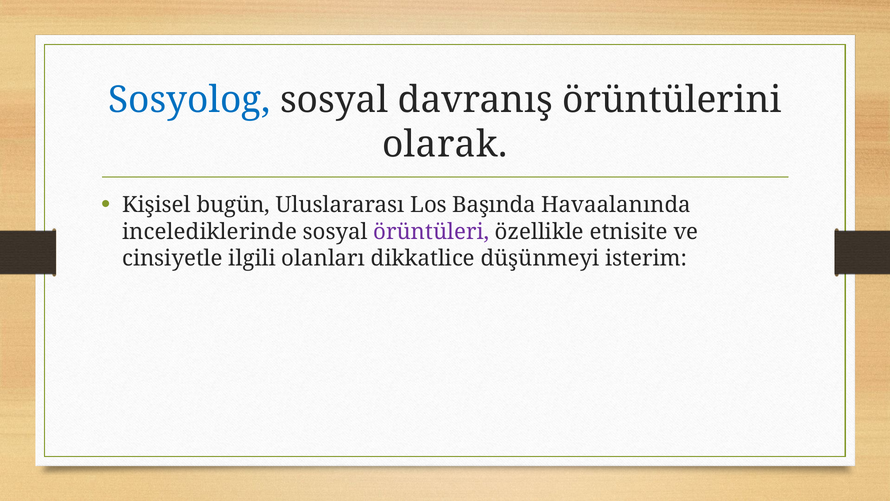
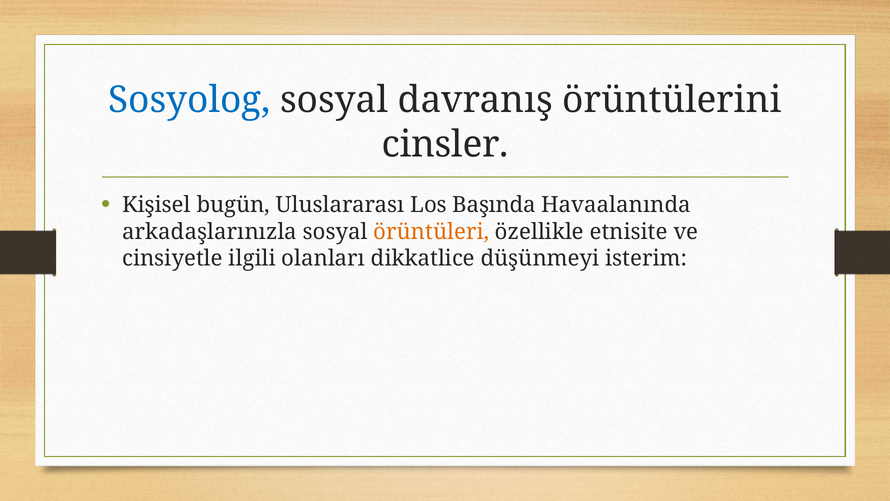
olarak: olarak -> cinsler
incelediklerinde: incelediklerinde -> arkadaşlarınızla
örüntüleri colour: purple -> orange
